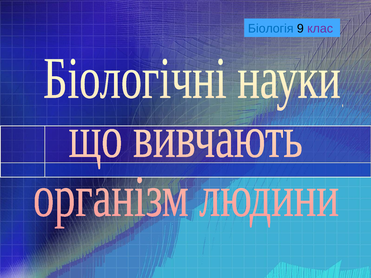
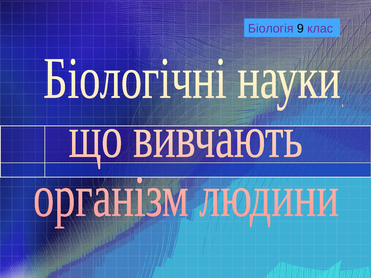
Біологія colour: blue -> purple
